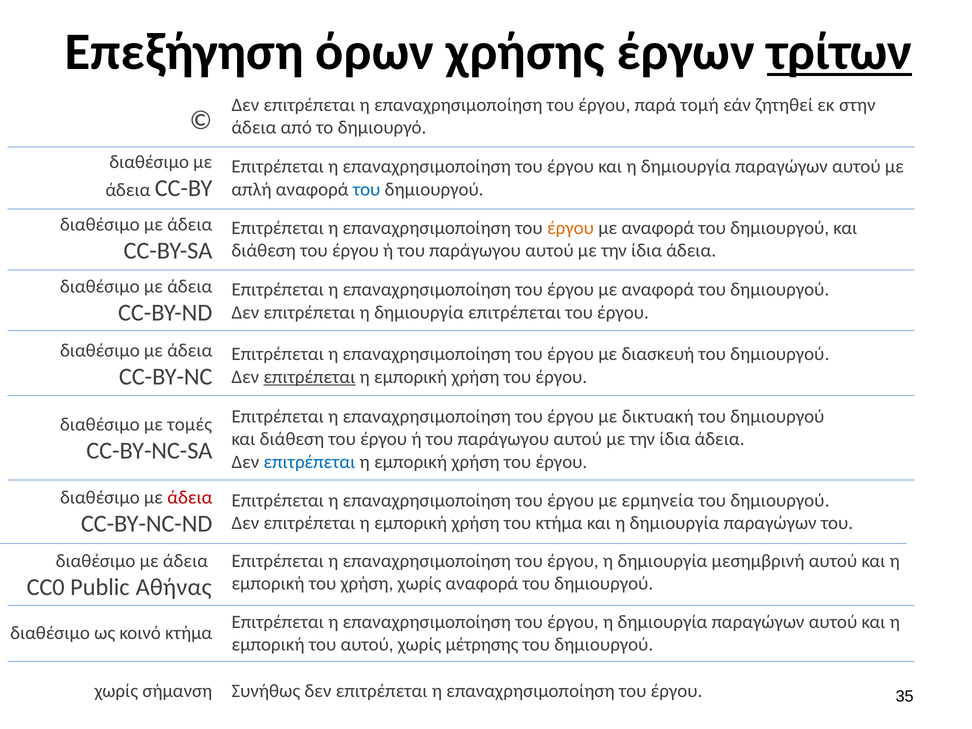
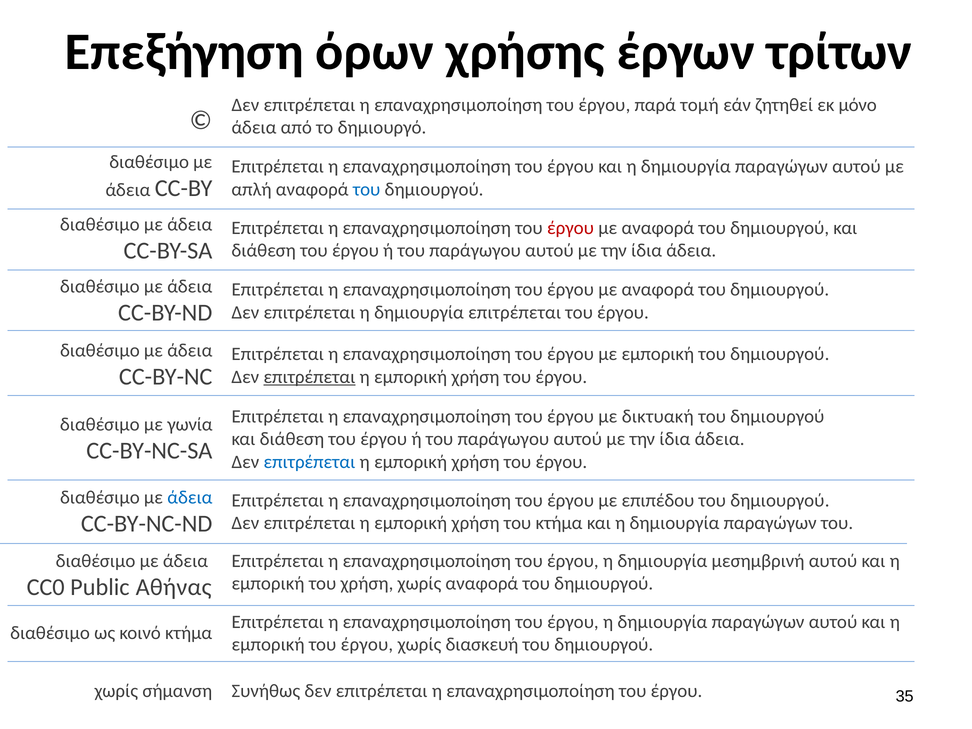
τρίτων underline: present -> none
στην: στην -> μόνο
έργου at (570, 228) colour: orange -> red
με διασκευή: διασκευή -> εμπορική
τομές: τομές -> γωνία
άδεια at (190, 497) colour: red -> blue
ερμηνεία: ερμηνεία -> επιπέδου
εμπορική του αυτού: αυτού -> έργου
μέτρησης: μέτρησης -> διασκευή
